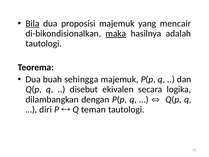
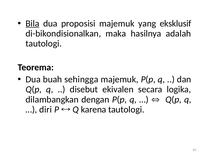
mencair: mencair -> eksklusif
maka underline: present -> none
teman: teman -> karena
